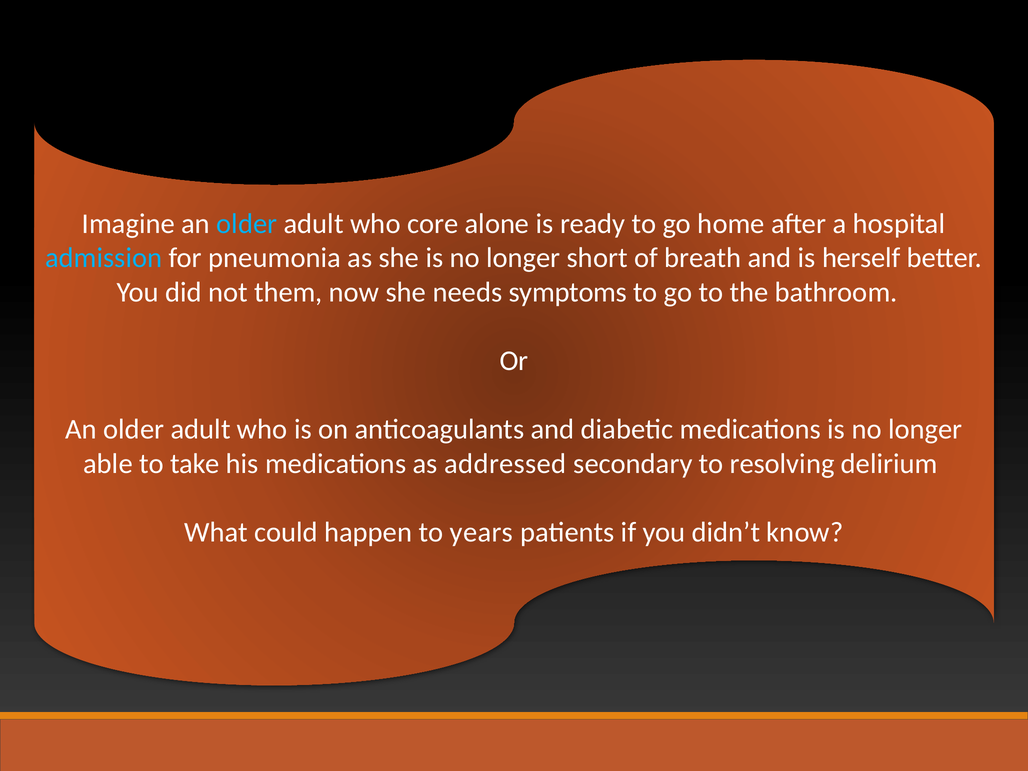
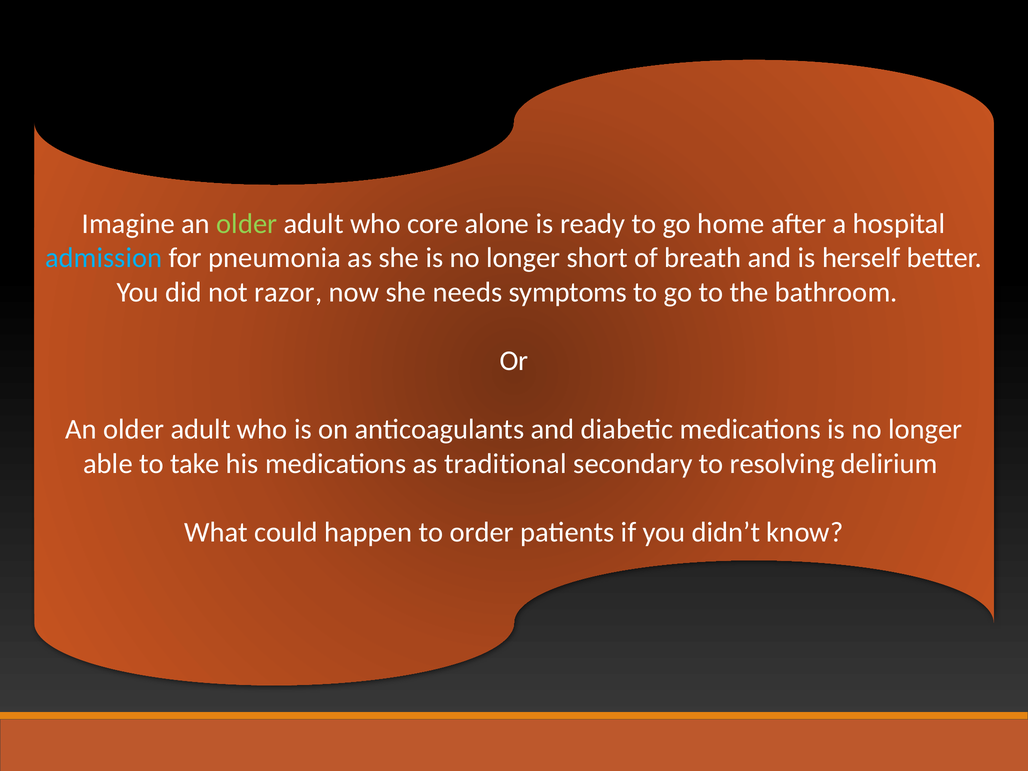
older at (247, 224) colour: light blue -> light green
them: them -> razor
addressed: addressed -> traditional
years: years -> order
